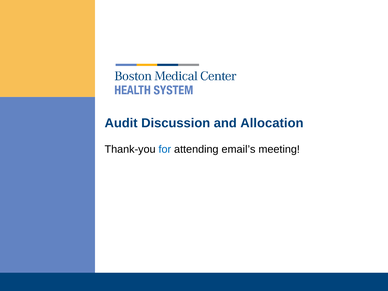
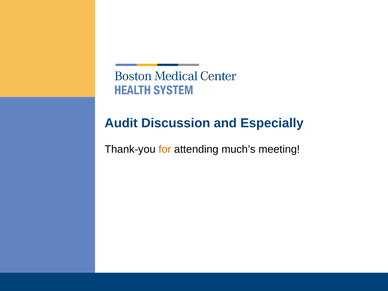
Allocation: Allocation -> Especially
for colour: blue -> orange
email’s: email’s -> much’s
